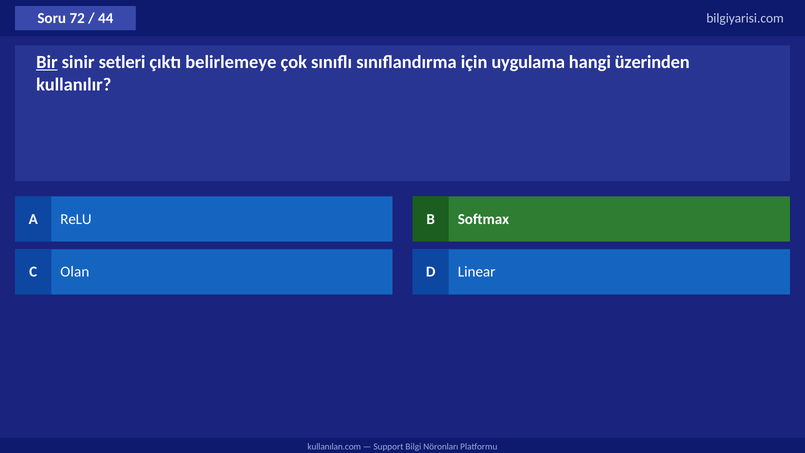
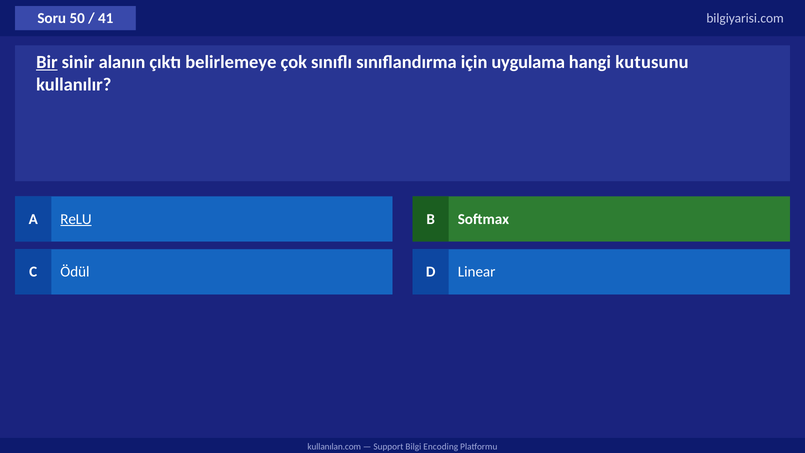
72: 72 -> 50
44: 44 -> 41
setleri: setleri -> alanın
üzerinden: üzerinden -> kutusunu
ReLU underline: none -> present
Olan: Olan -> Ödül
Nöronları: Nöronları -> Encoding
